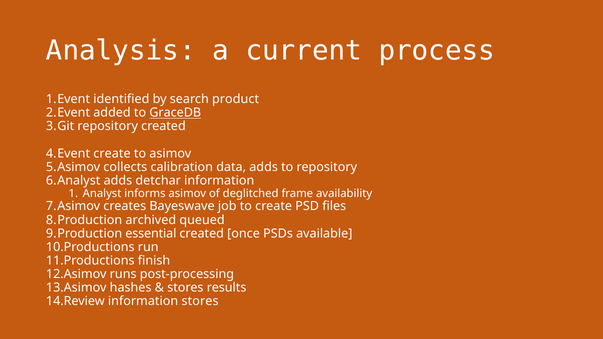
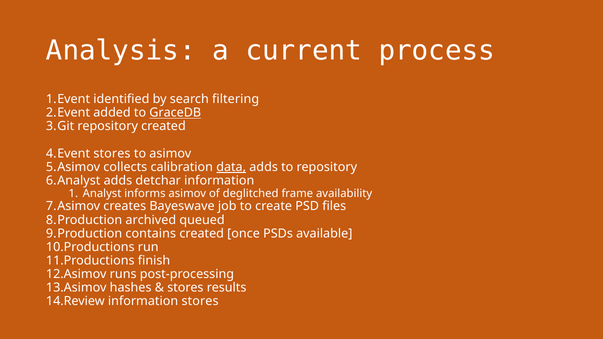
product: product -> filtering
create at (112, 154): create -> stores
data underline: none -> present
essential: essential -> contains
